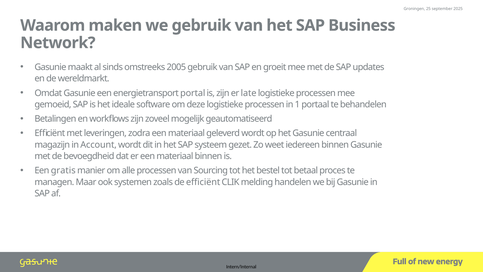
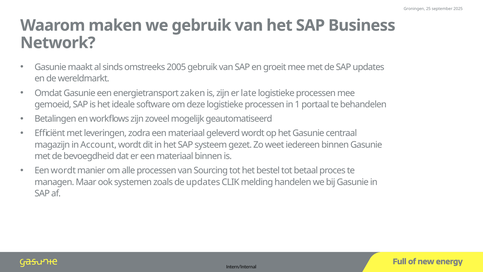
portal: portal -> zaken
Een gratis: gratis -> wordt
de efficiënt: efficiënt -> updates
